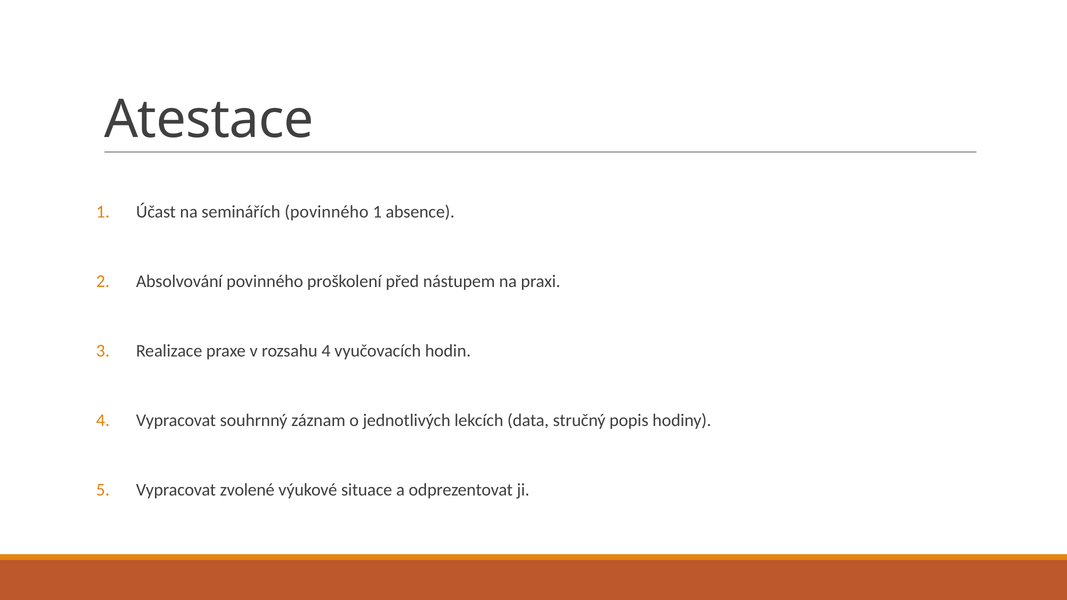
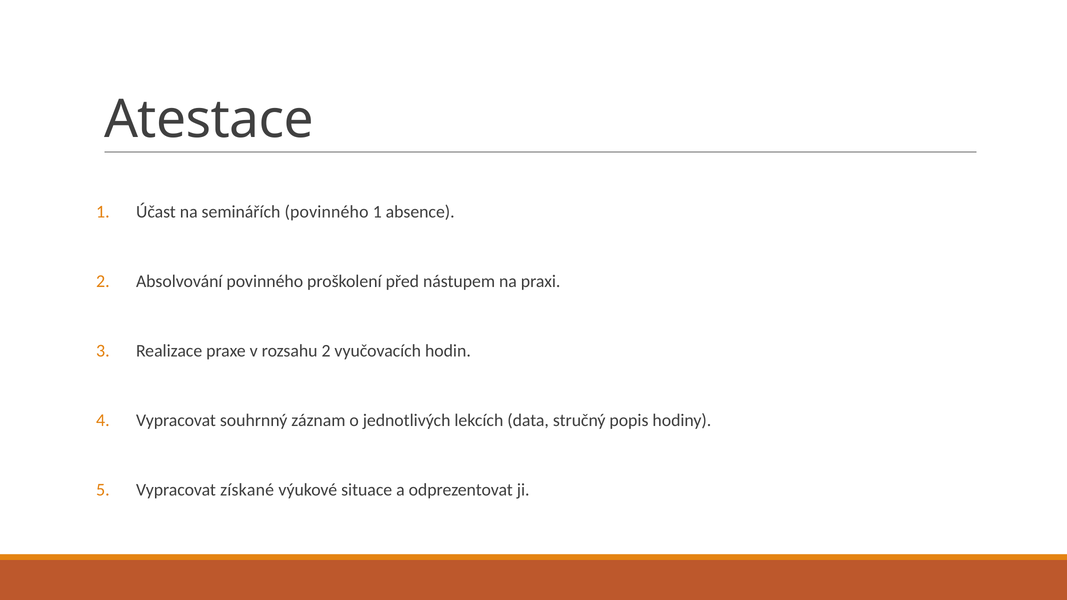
rozsahu 4: 4 -> 2
zvolené: zvolené -> získané
